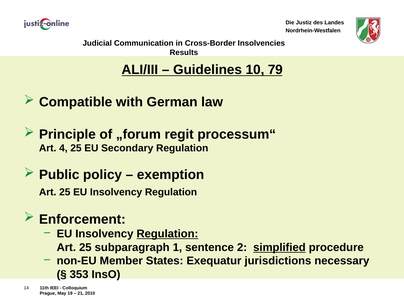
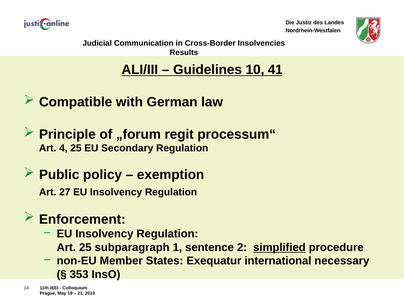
79: 79 -> 41
25 at (65, 192): 25 -> 27
Regulation at (167, 234) underline: present -> none
jurisdictions: jurisdictions -> international
